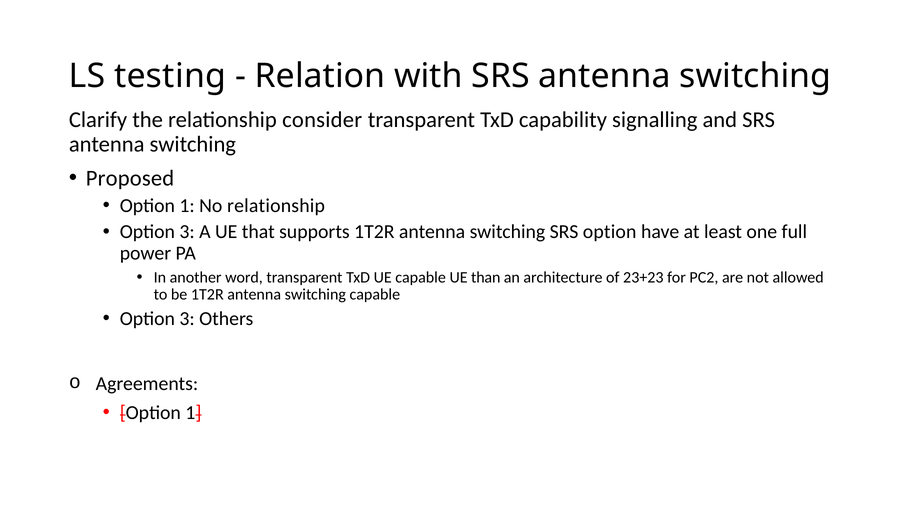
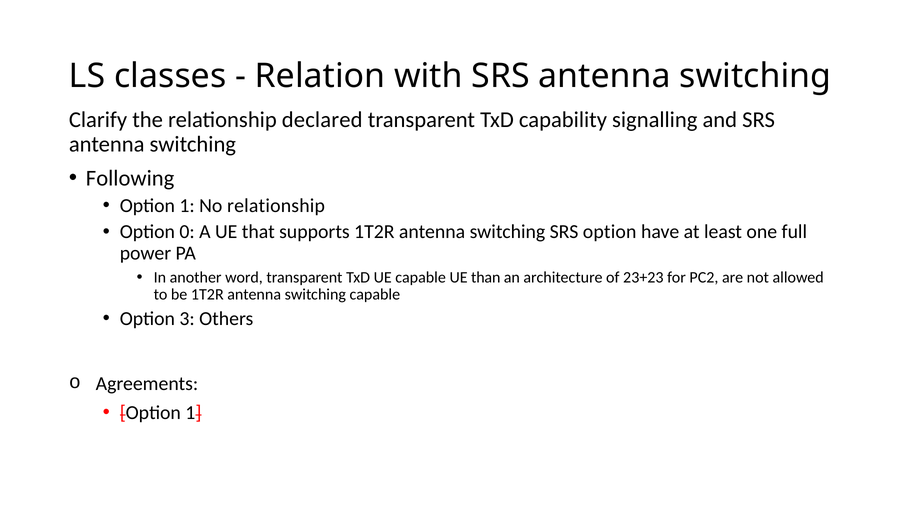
testing: testing -> classes
consider: consider -> declared
Proposed: Proposed -> Following
3 at (187, 232): 3 -> 0
